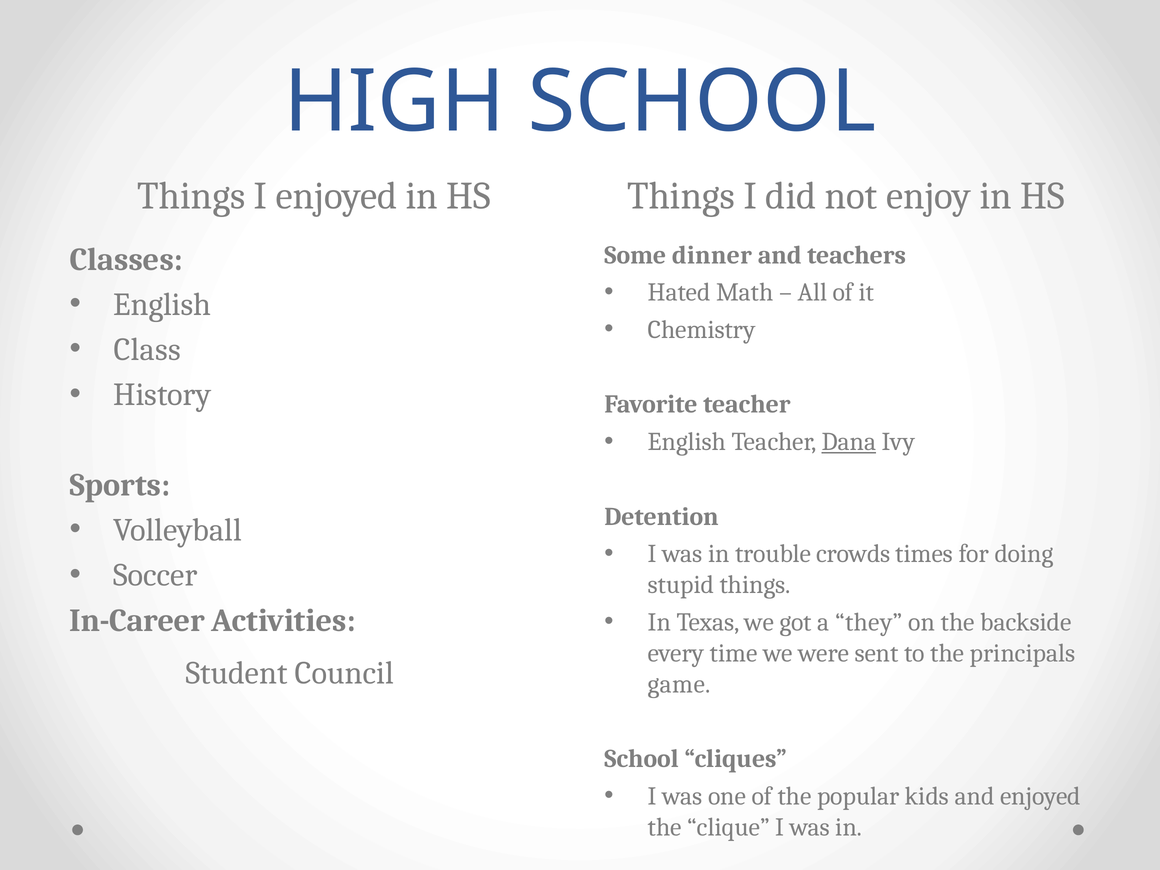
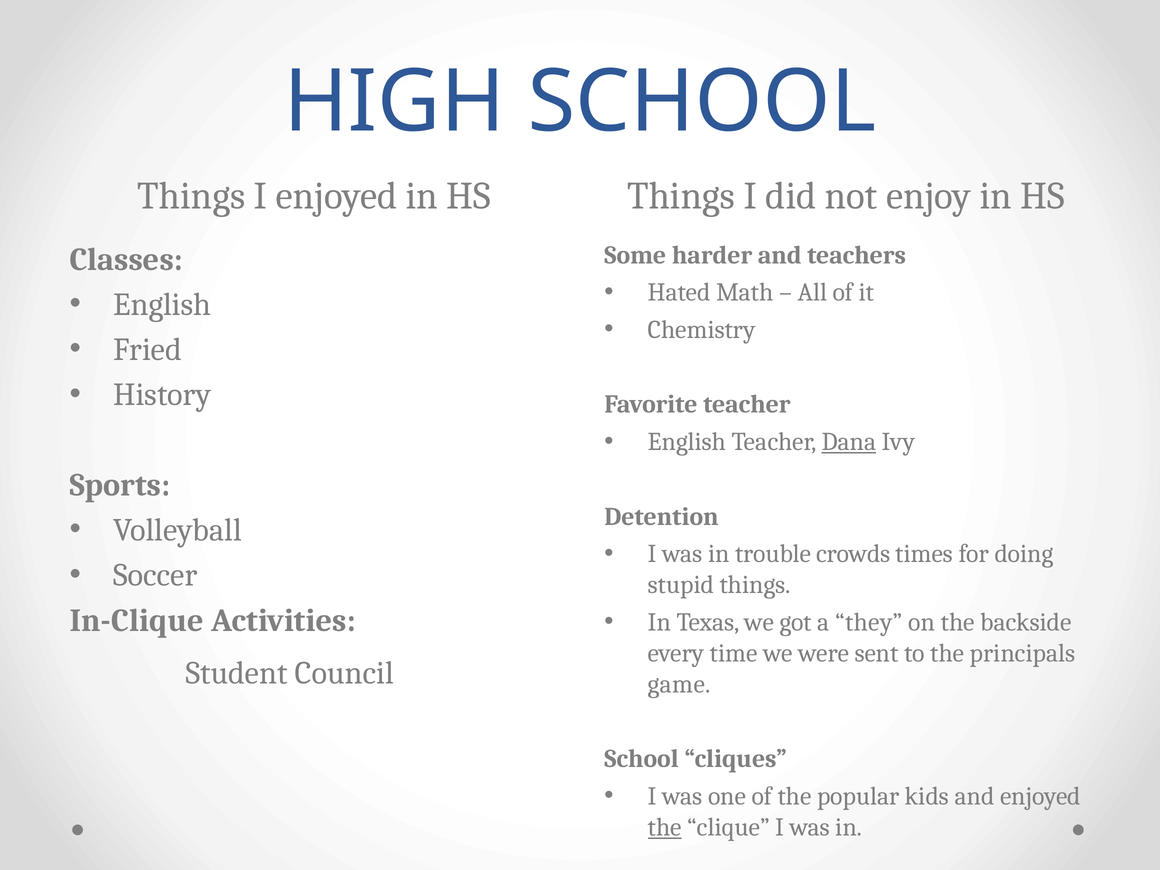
dinner: dinner -> harder
Class: Class -> Fried
In-Career: In-Career -> In-Clique
the at (665, 827) underline: none -> present
